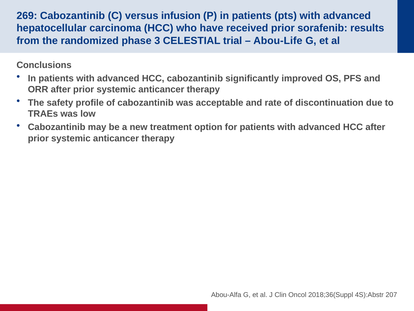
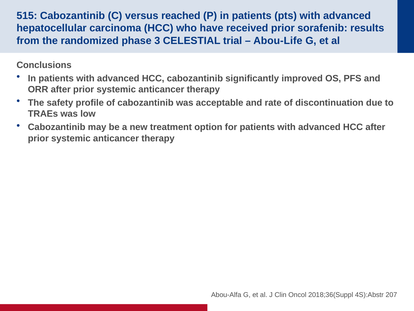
269: 269 -> 515
infusion: infusion -> reached
